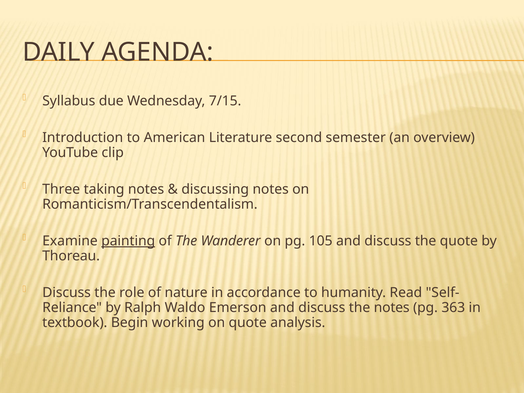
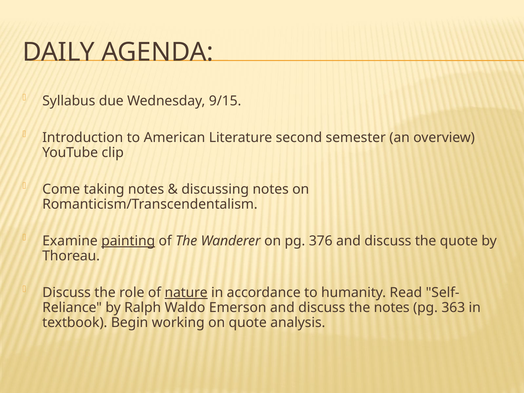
7/15: 7/15 -> 9/15
Three: Three -> Come
105: 105 -> 376
nature underline: none -> present
